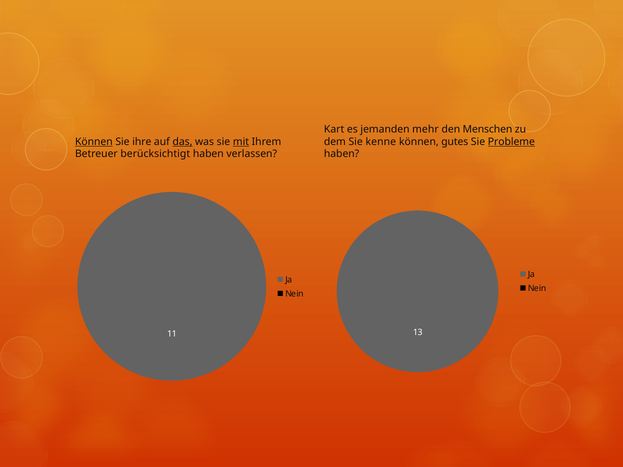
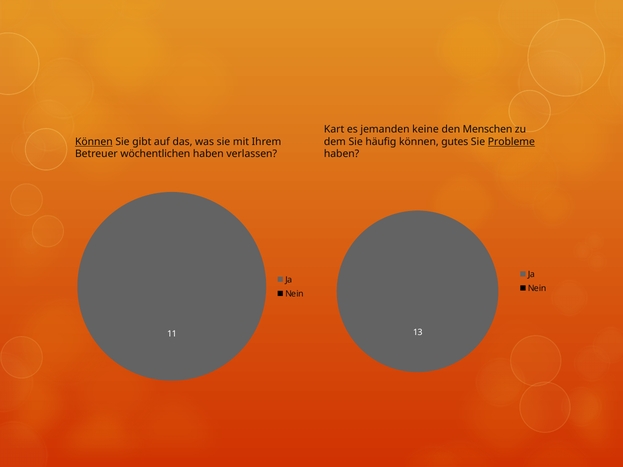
mehr: mehr -> keine
ihre: ihre -> gibt
das underline: present -> none
mit underline: present -> none
kenne: kenne -> häufig
berücksichtigt: berücksichtigt -> wöchentlichen
